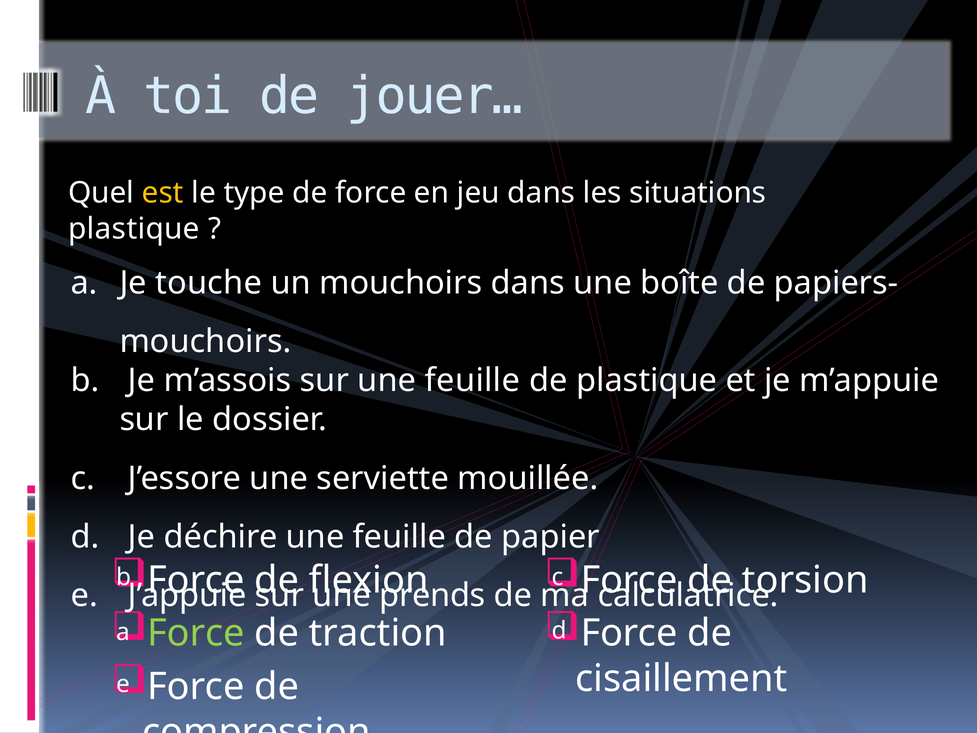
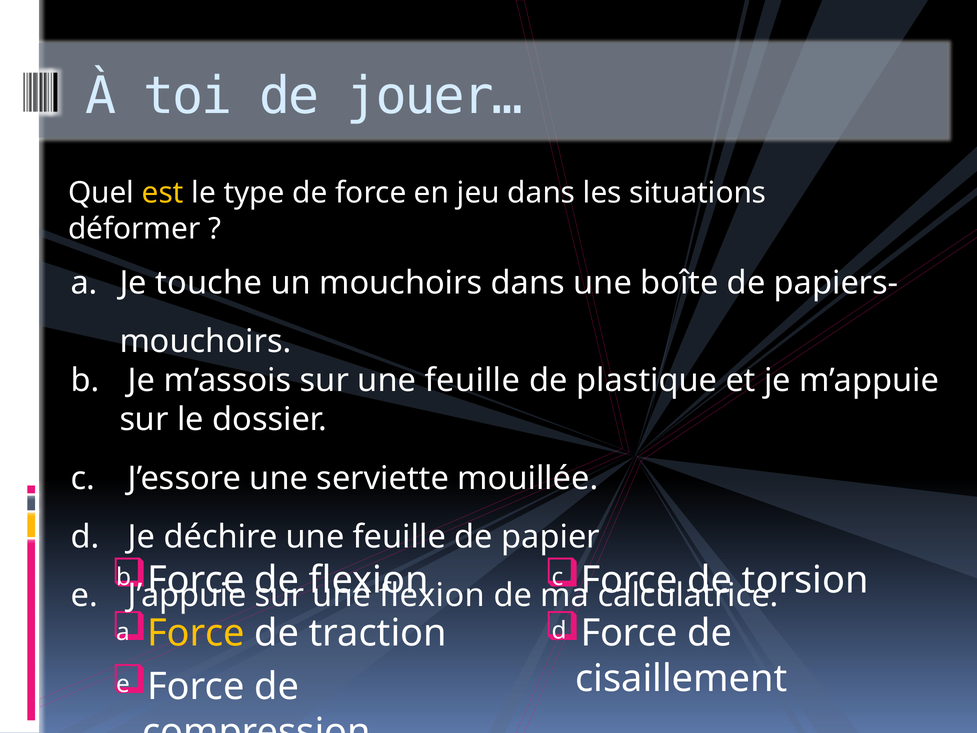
plastique at (134, 229): plastique -> déformer
prends at (432, 595): prends -> flexion
Force at (196, 633) colour: light green -> yellow
